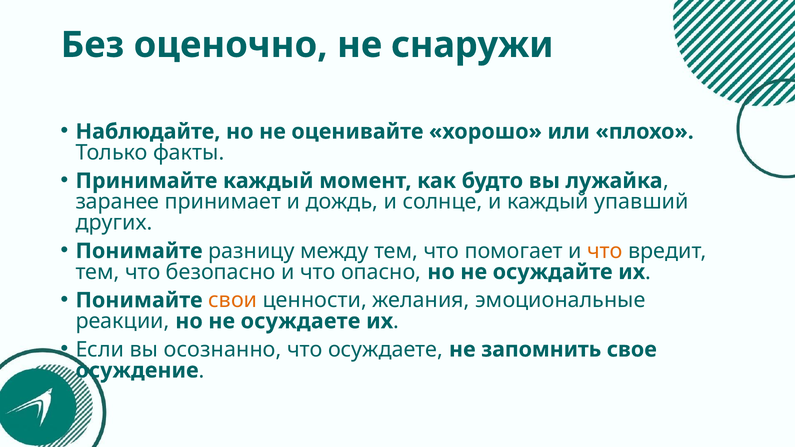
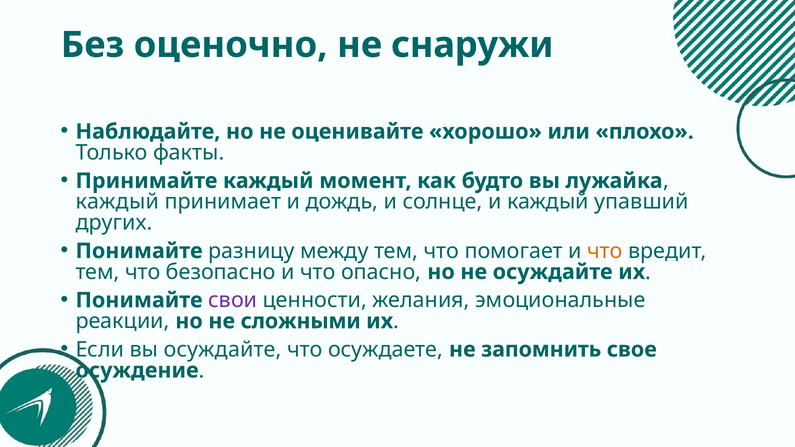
заранее at (117, 202): заранее -> каждый
свои colour: orange -> purple
не осуждаете: осуждаете -> сложными
вы осознанно: осознанно -> осуждайте
